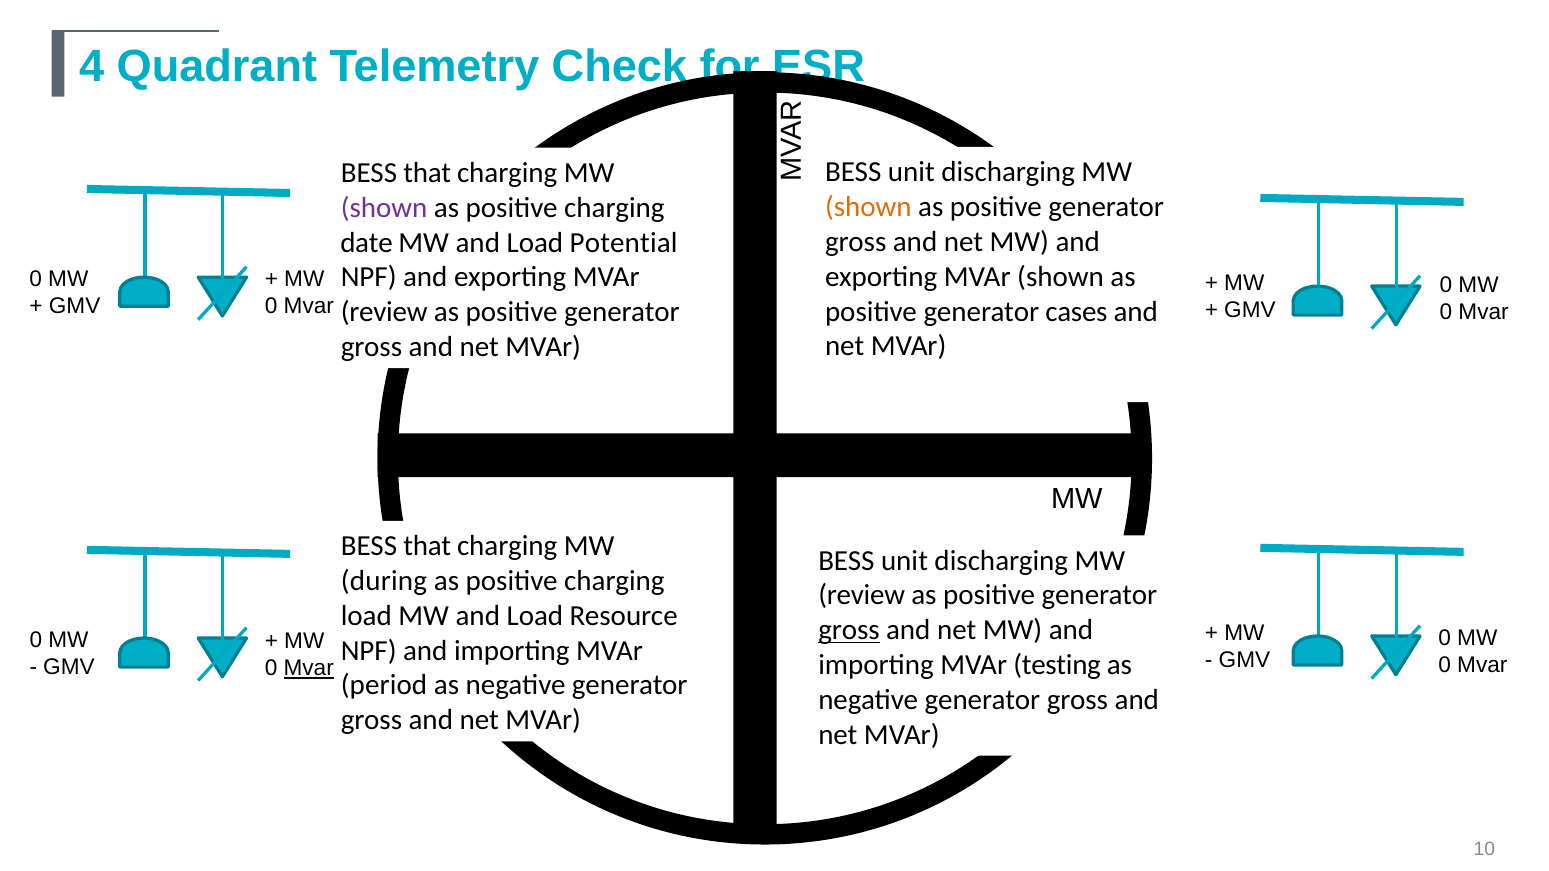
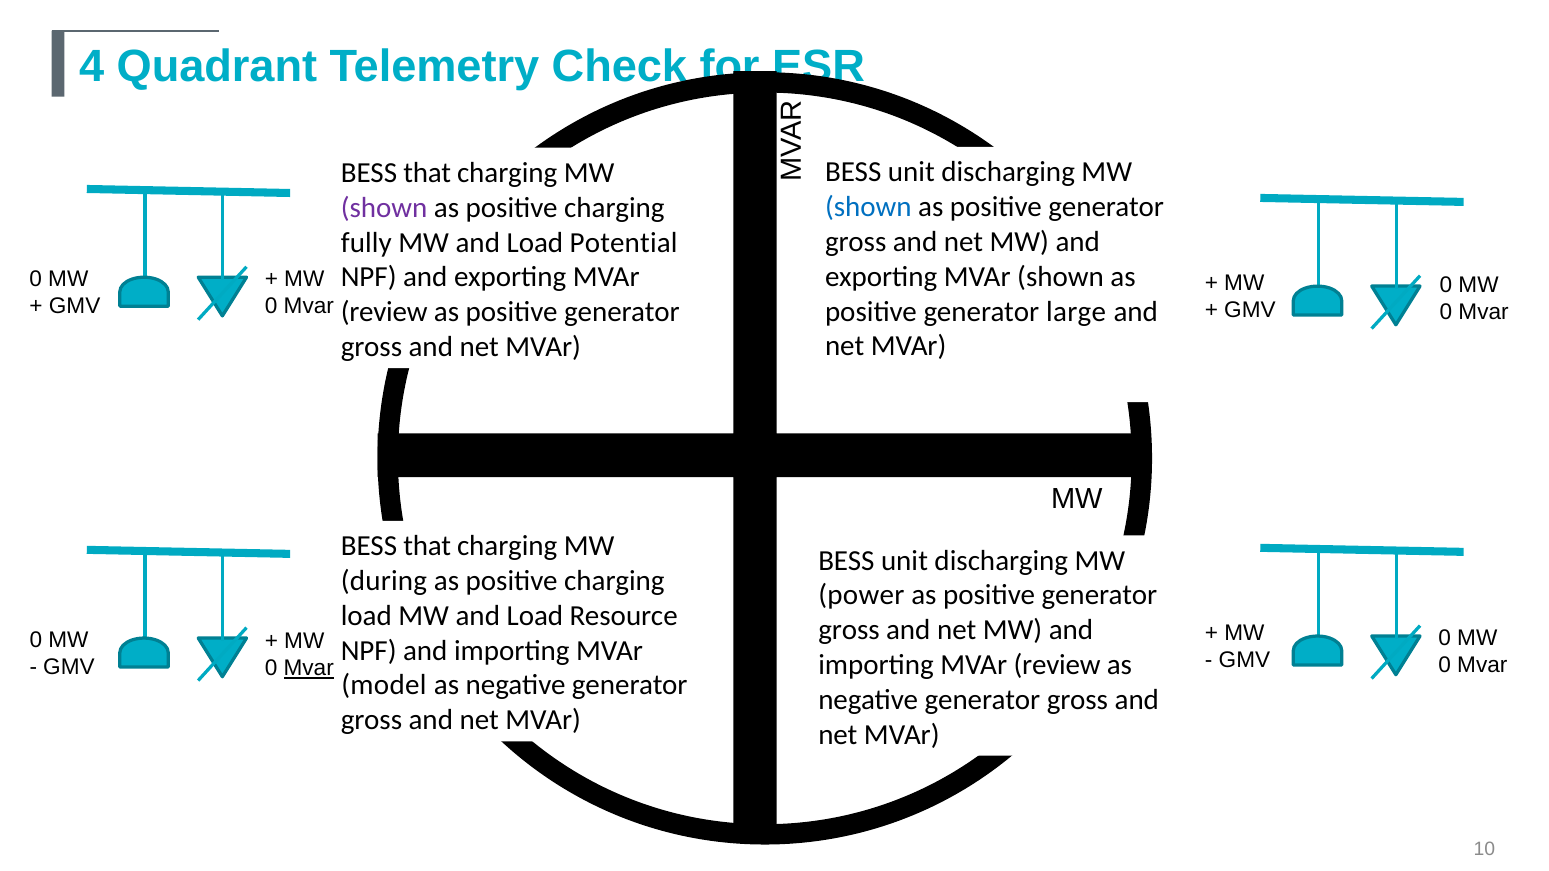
shown at (868, 207) colour: orange -> blue
date: date -> fully
cases: cases -> large
review at (862, 595): review -> power
gross at (849, 630) underline: present -> none
importing MVAr testing: testing -> review
period: period -> model
